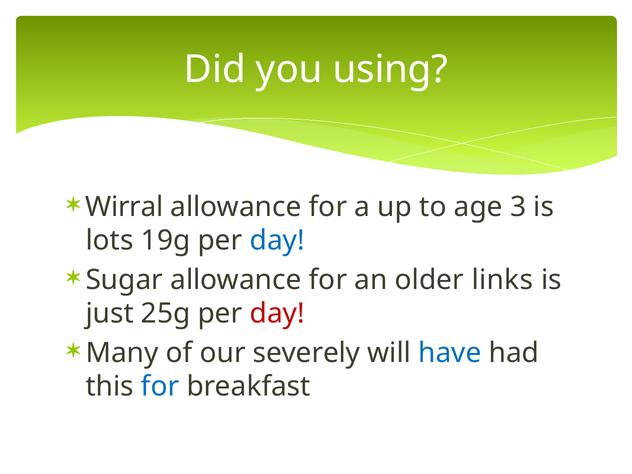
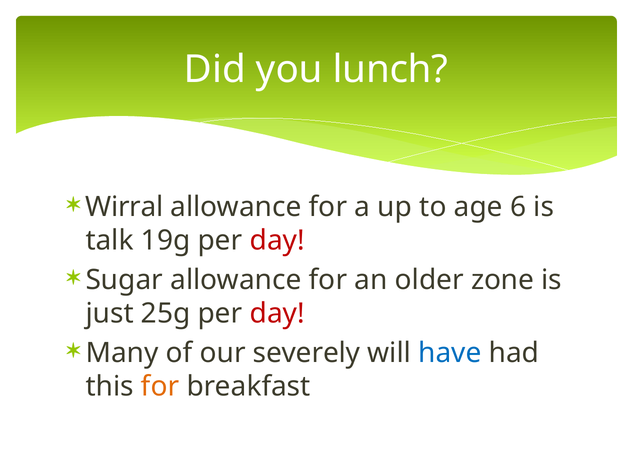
using: using -> lunch
3: 3 -> 6
lots: lots -> talk
day at (277, 241) colour: blue -> red
links: links -> zone
for at (160, 387) colour: blue -> orange
